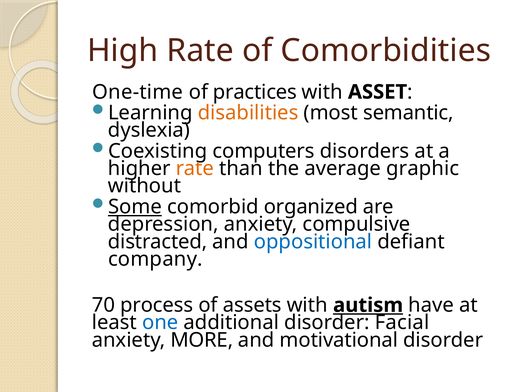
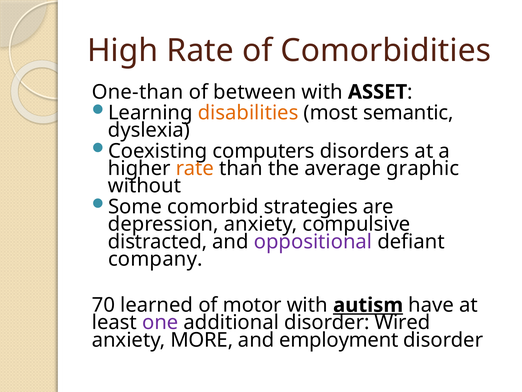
One-time: One-time -> One-than
practices: practices -> between
Some underline: present -> none
organized: organized -> strategies
oppositional colour: blue -> purple
process: process -> learned
assets: assets -> motor
one colour: blue -> purple
Facial: Facial -> Wired
motivational: motivational -> employment
